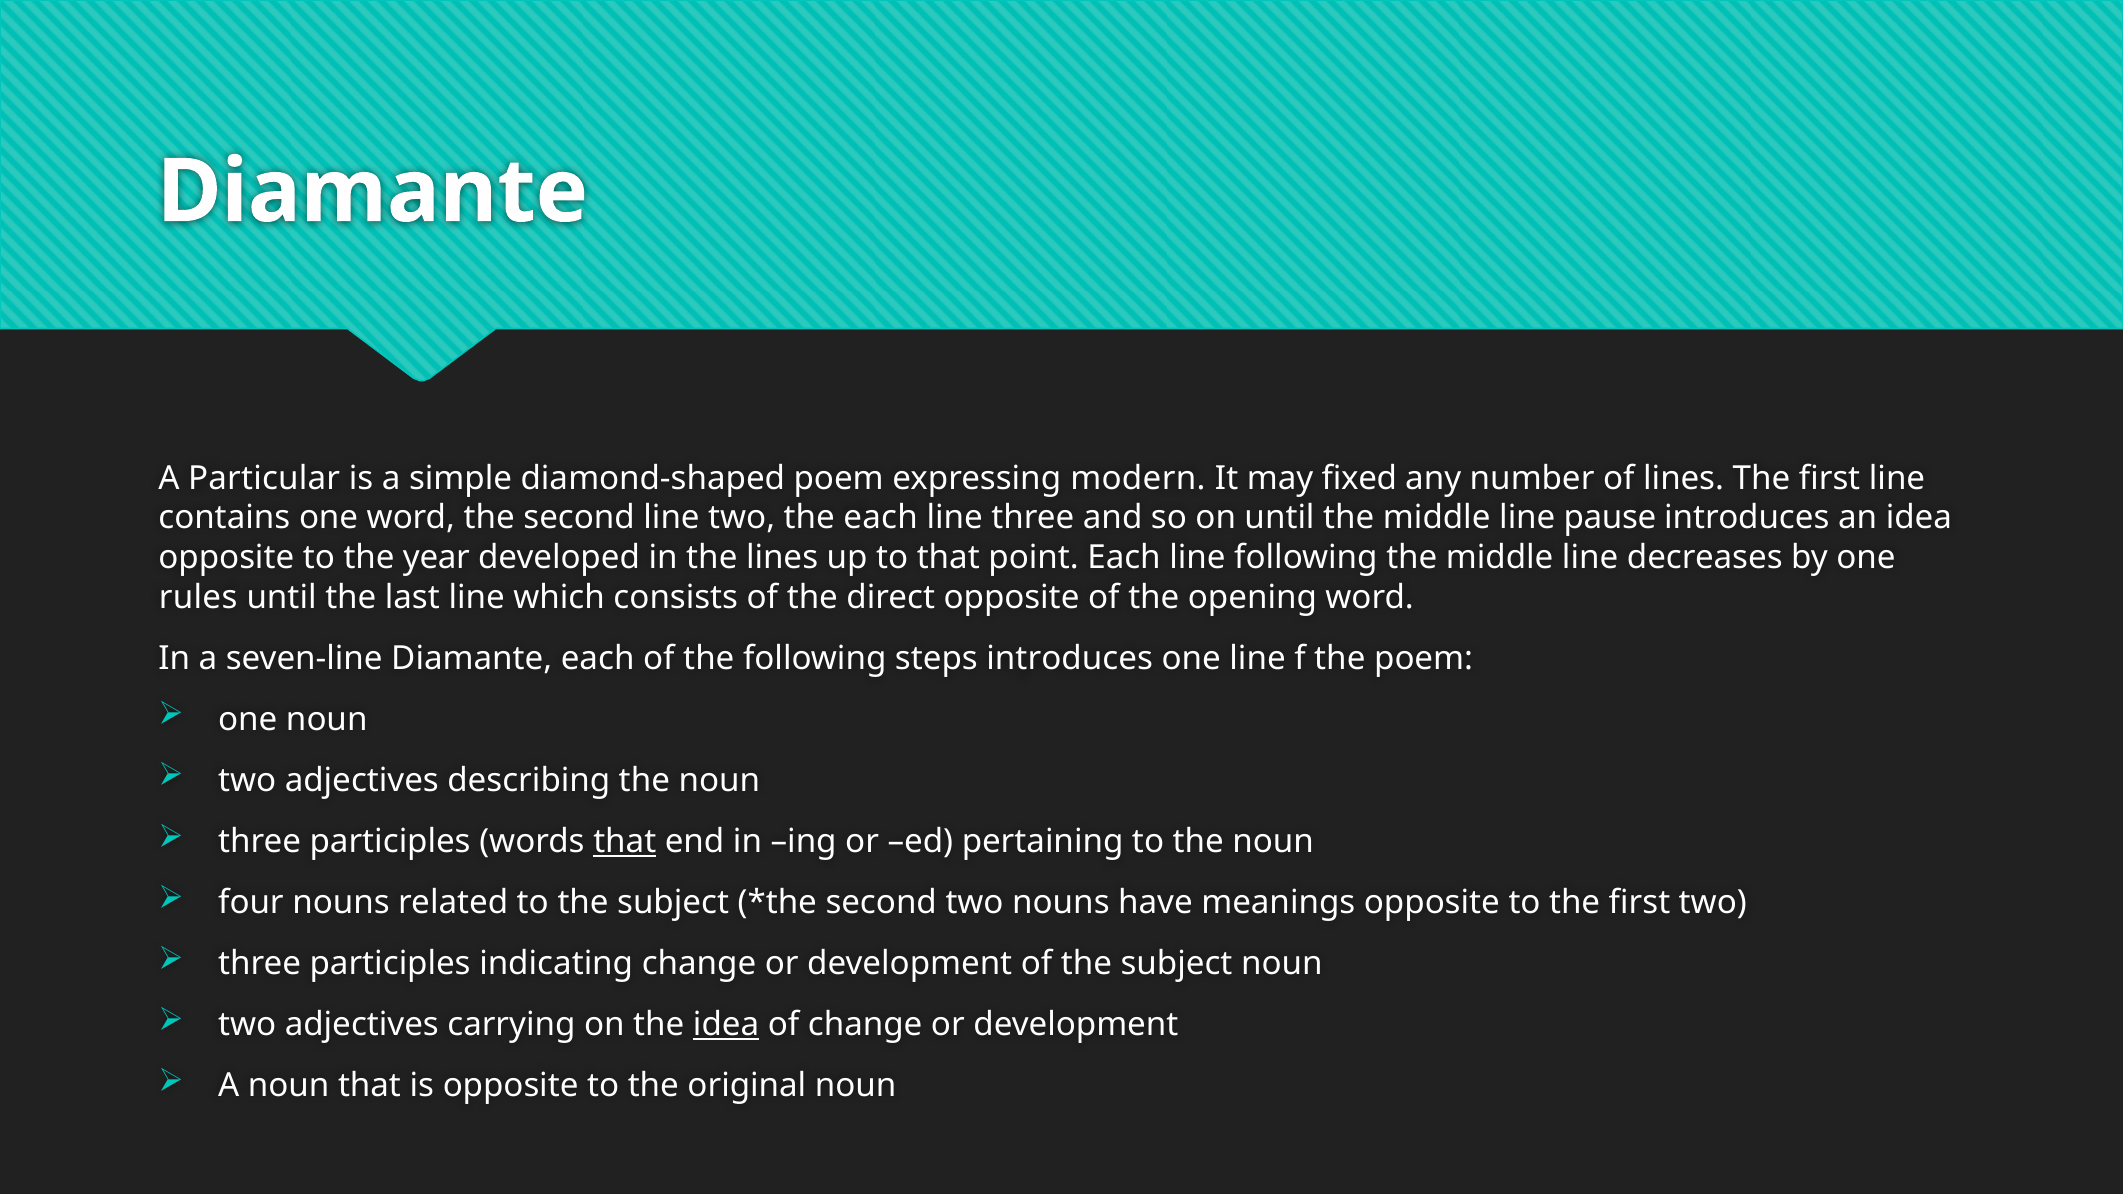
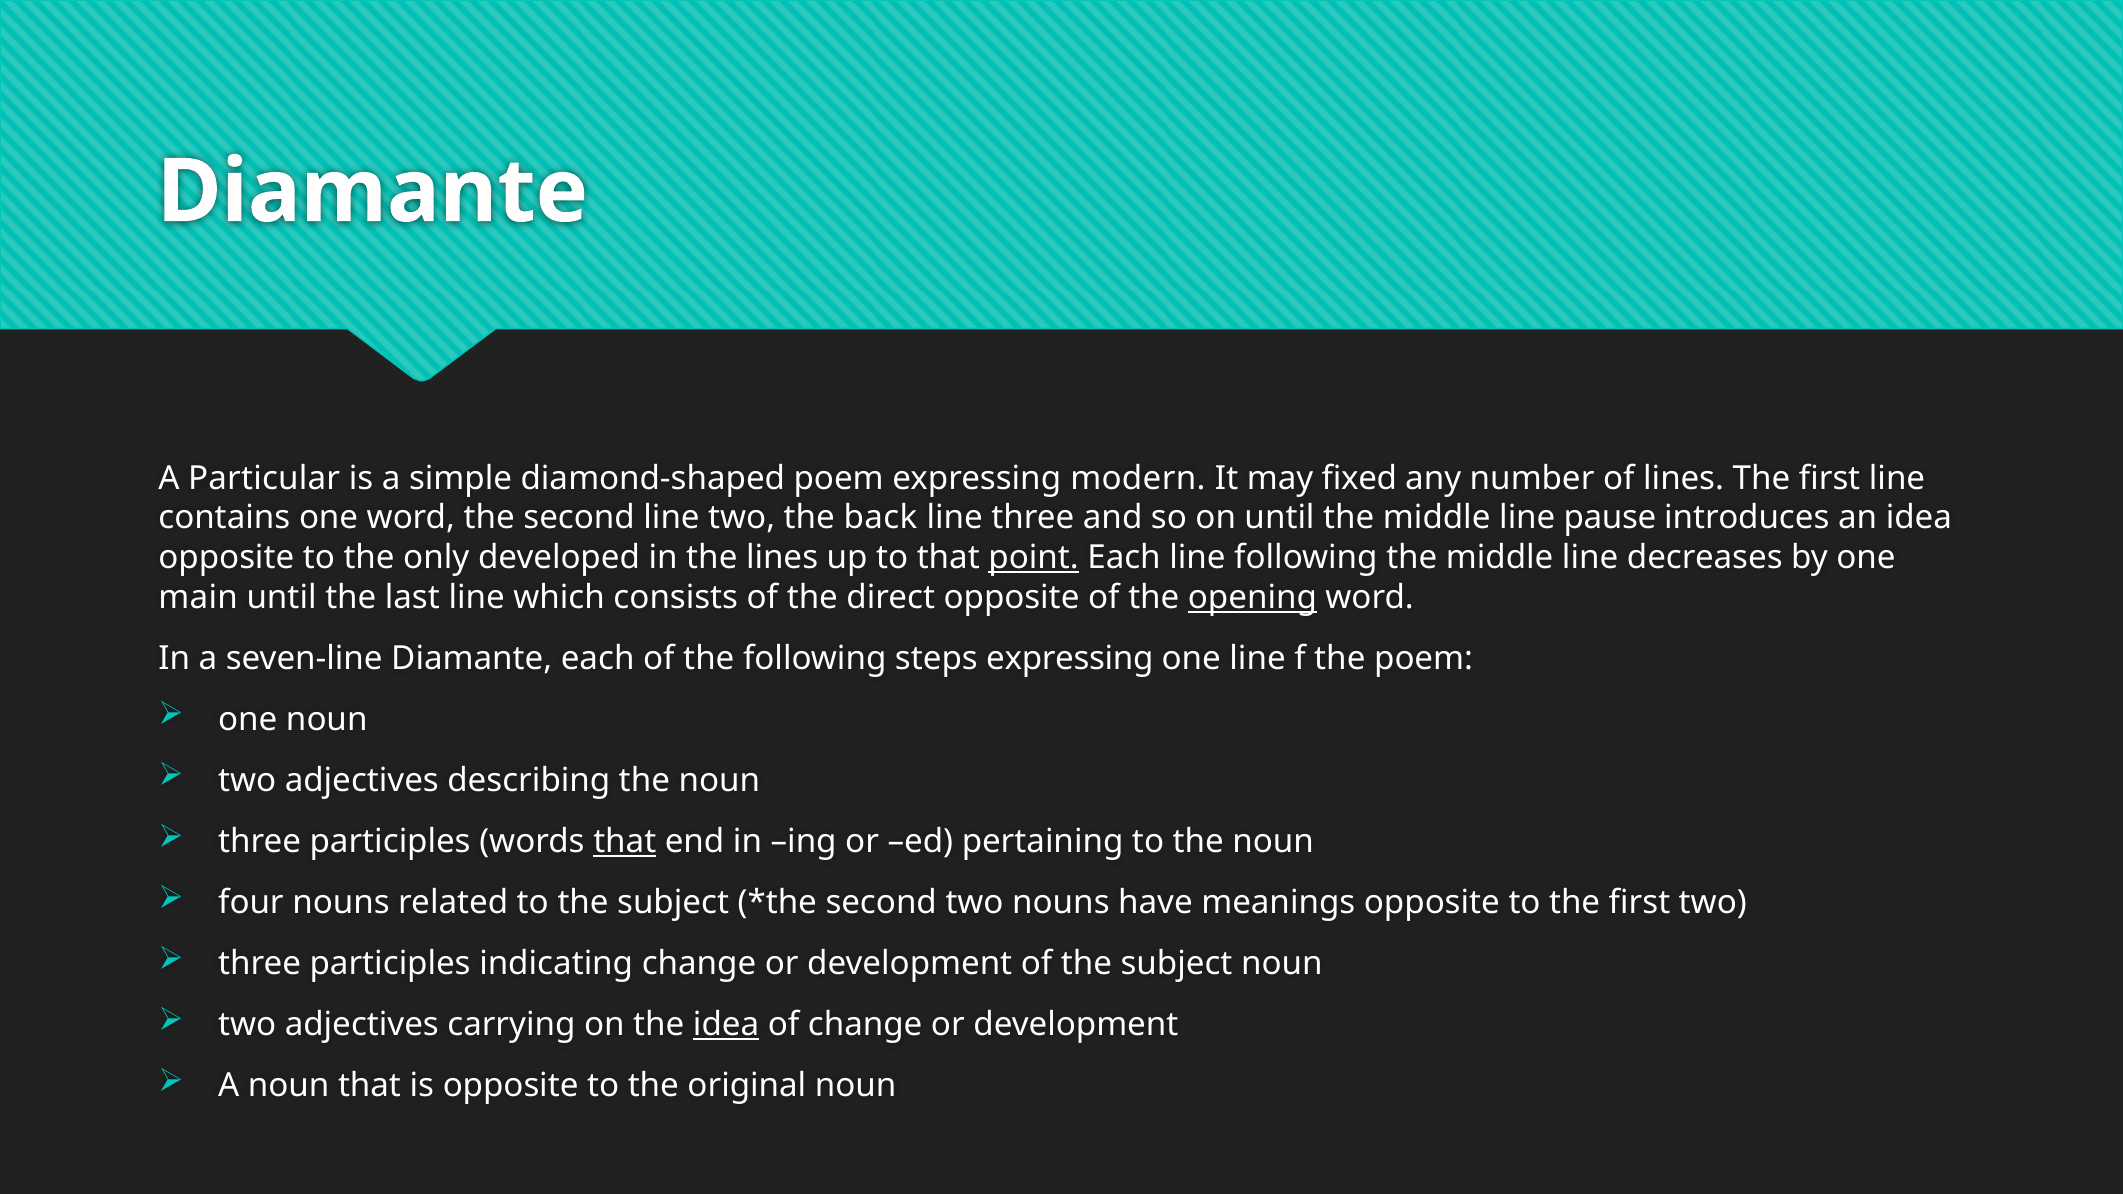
the each: each -> back
year: year -> only
point underline: none -> present
rules: rules -> main
opening underline: none -> present
steps introduces: introduces -> expressing
